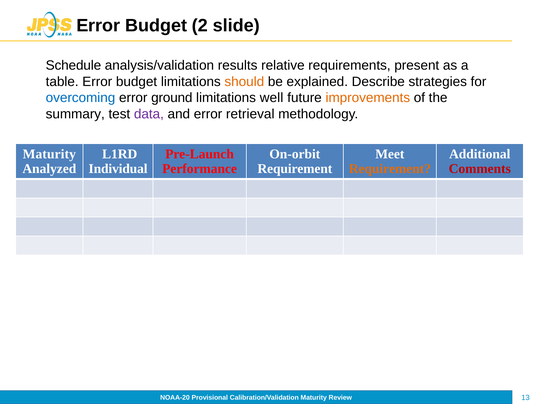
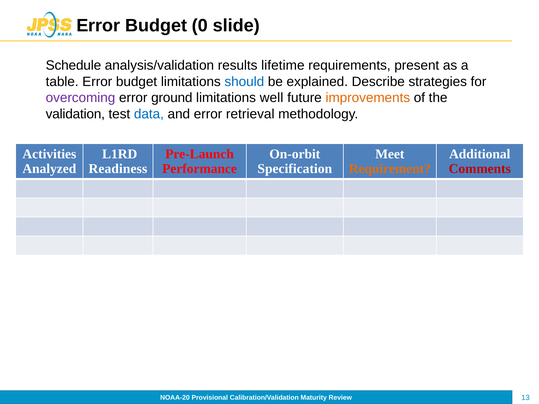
2: 2 -> 0
relative: relative -> lifetime
should colour: orange -> blue
overcoming colour: blue -> purple
summary: summary -> validation
data colour: purple -> blue
Maturity at (49, 154): Maturity -> Activities
Individual: Individual -> Readiness
Requirement at (295, 169): Requirement -> Specification
